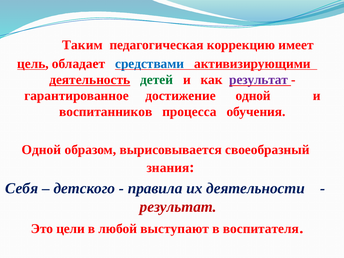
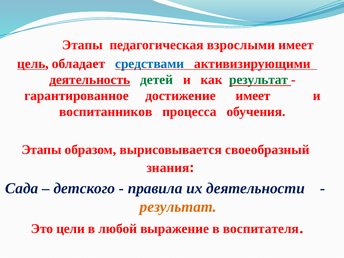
Таким at (82, 45): Таким -> Этапы
коррекцию: коррекцию -> взрослыми
результат at (259, 80) colour: purple -> green
достижение одной: одной -> имеет
Одной at (41, 150): Одной -> Этапы
Себя: Себя -> Сада
результат at (178, 207) colour: red -> orange
выступают: выступают -> выражение
